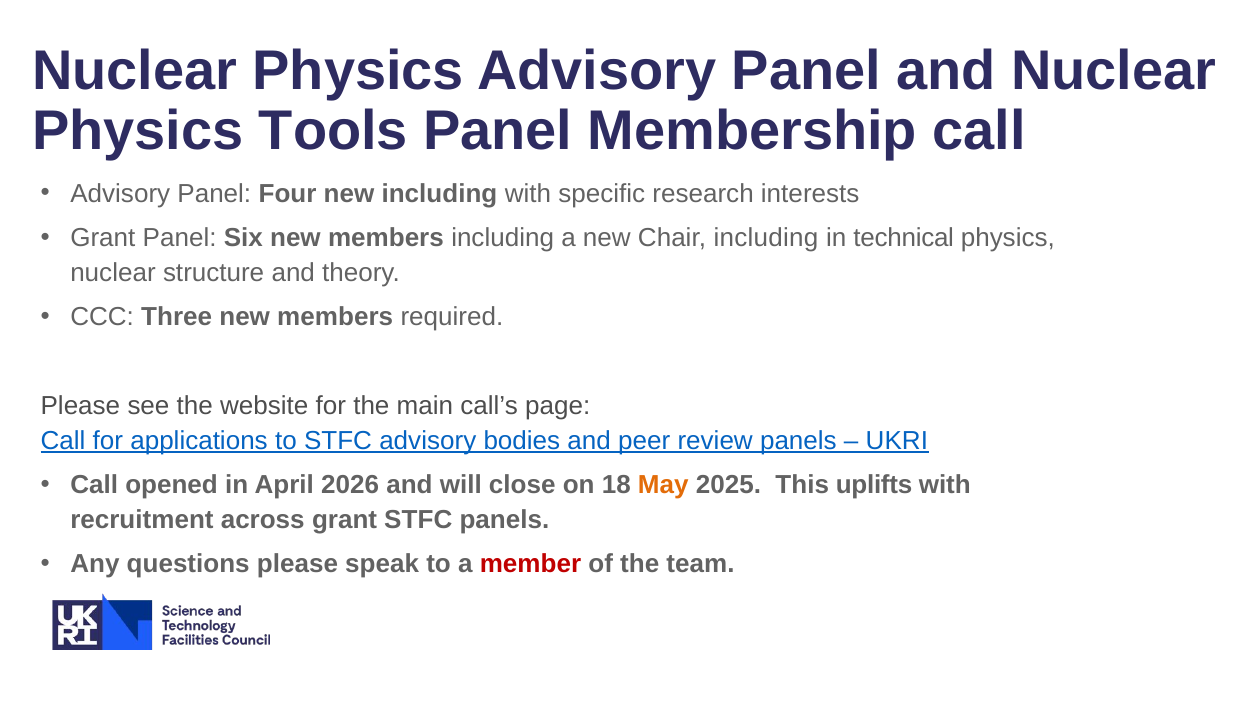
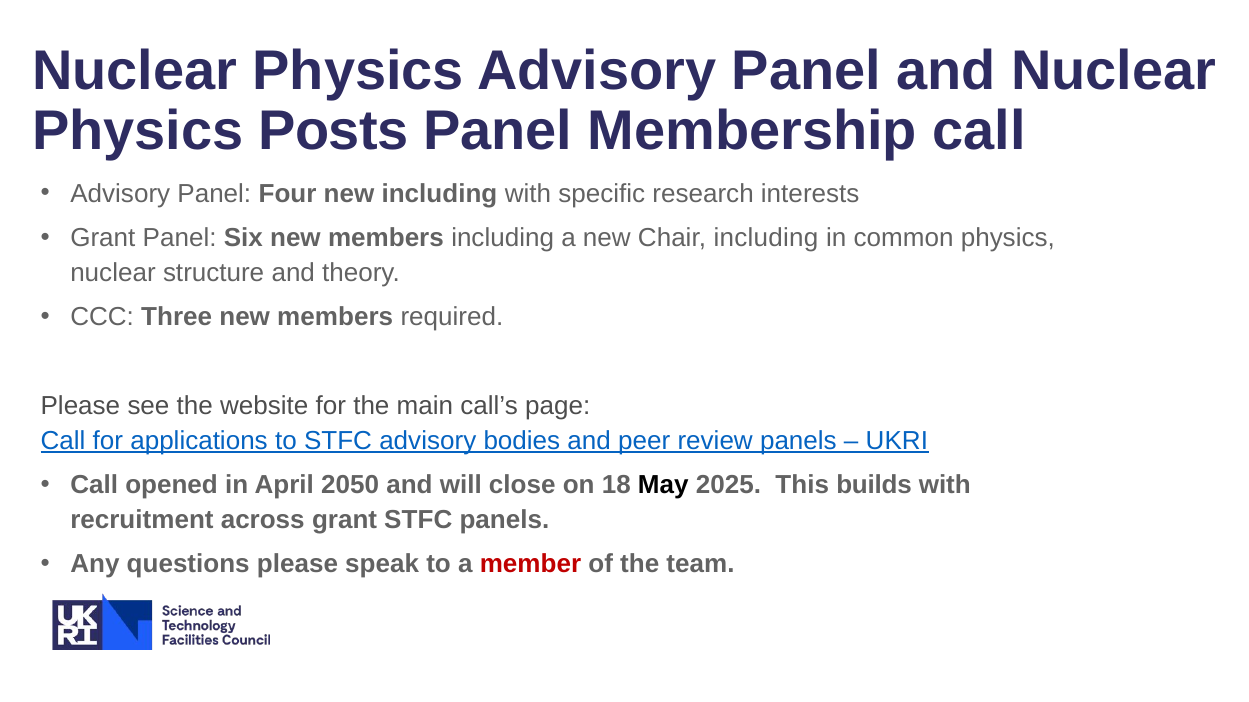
Tools: Tools -> Posts
technical: technical -> common
2026: 2026 -> 2050
May colour: orange -> black
uplifts: uplifts -> builds
